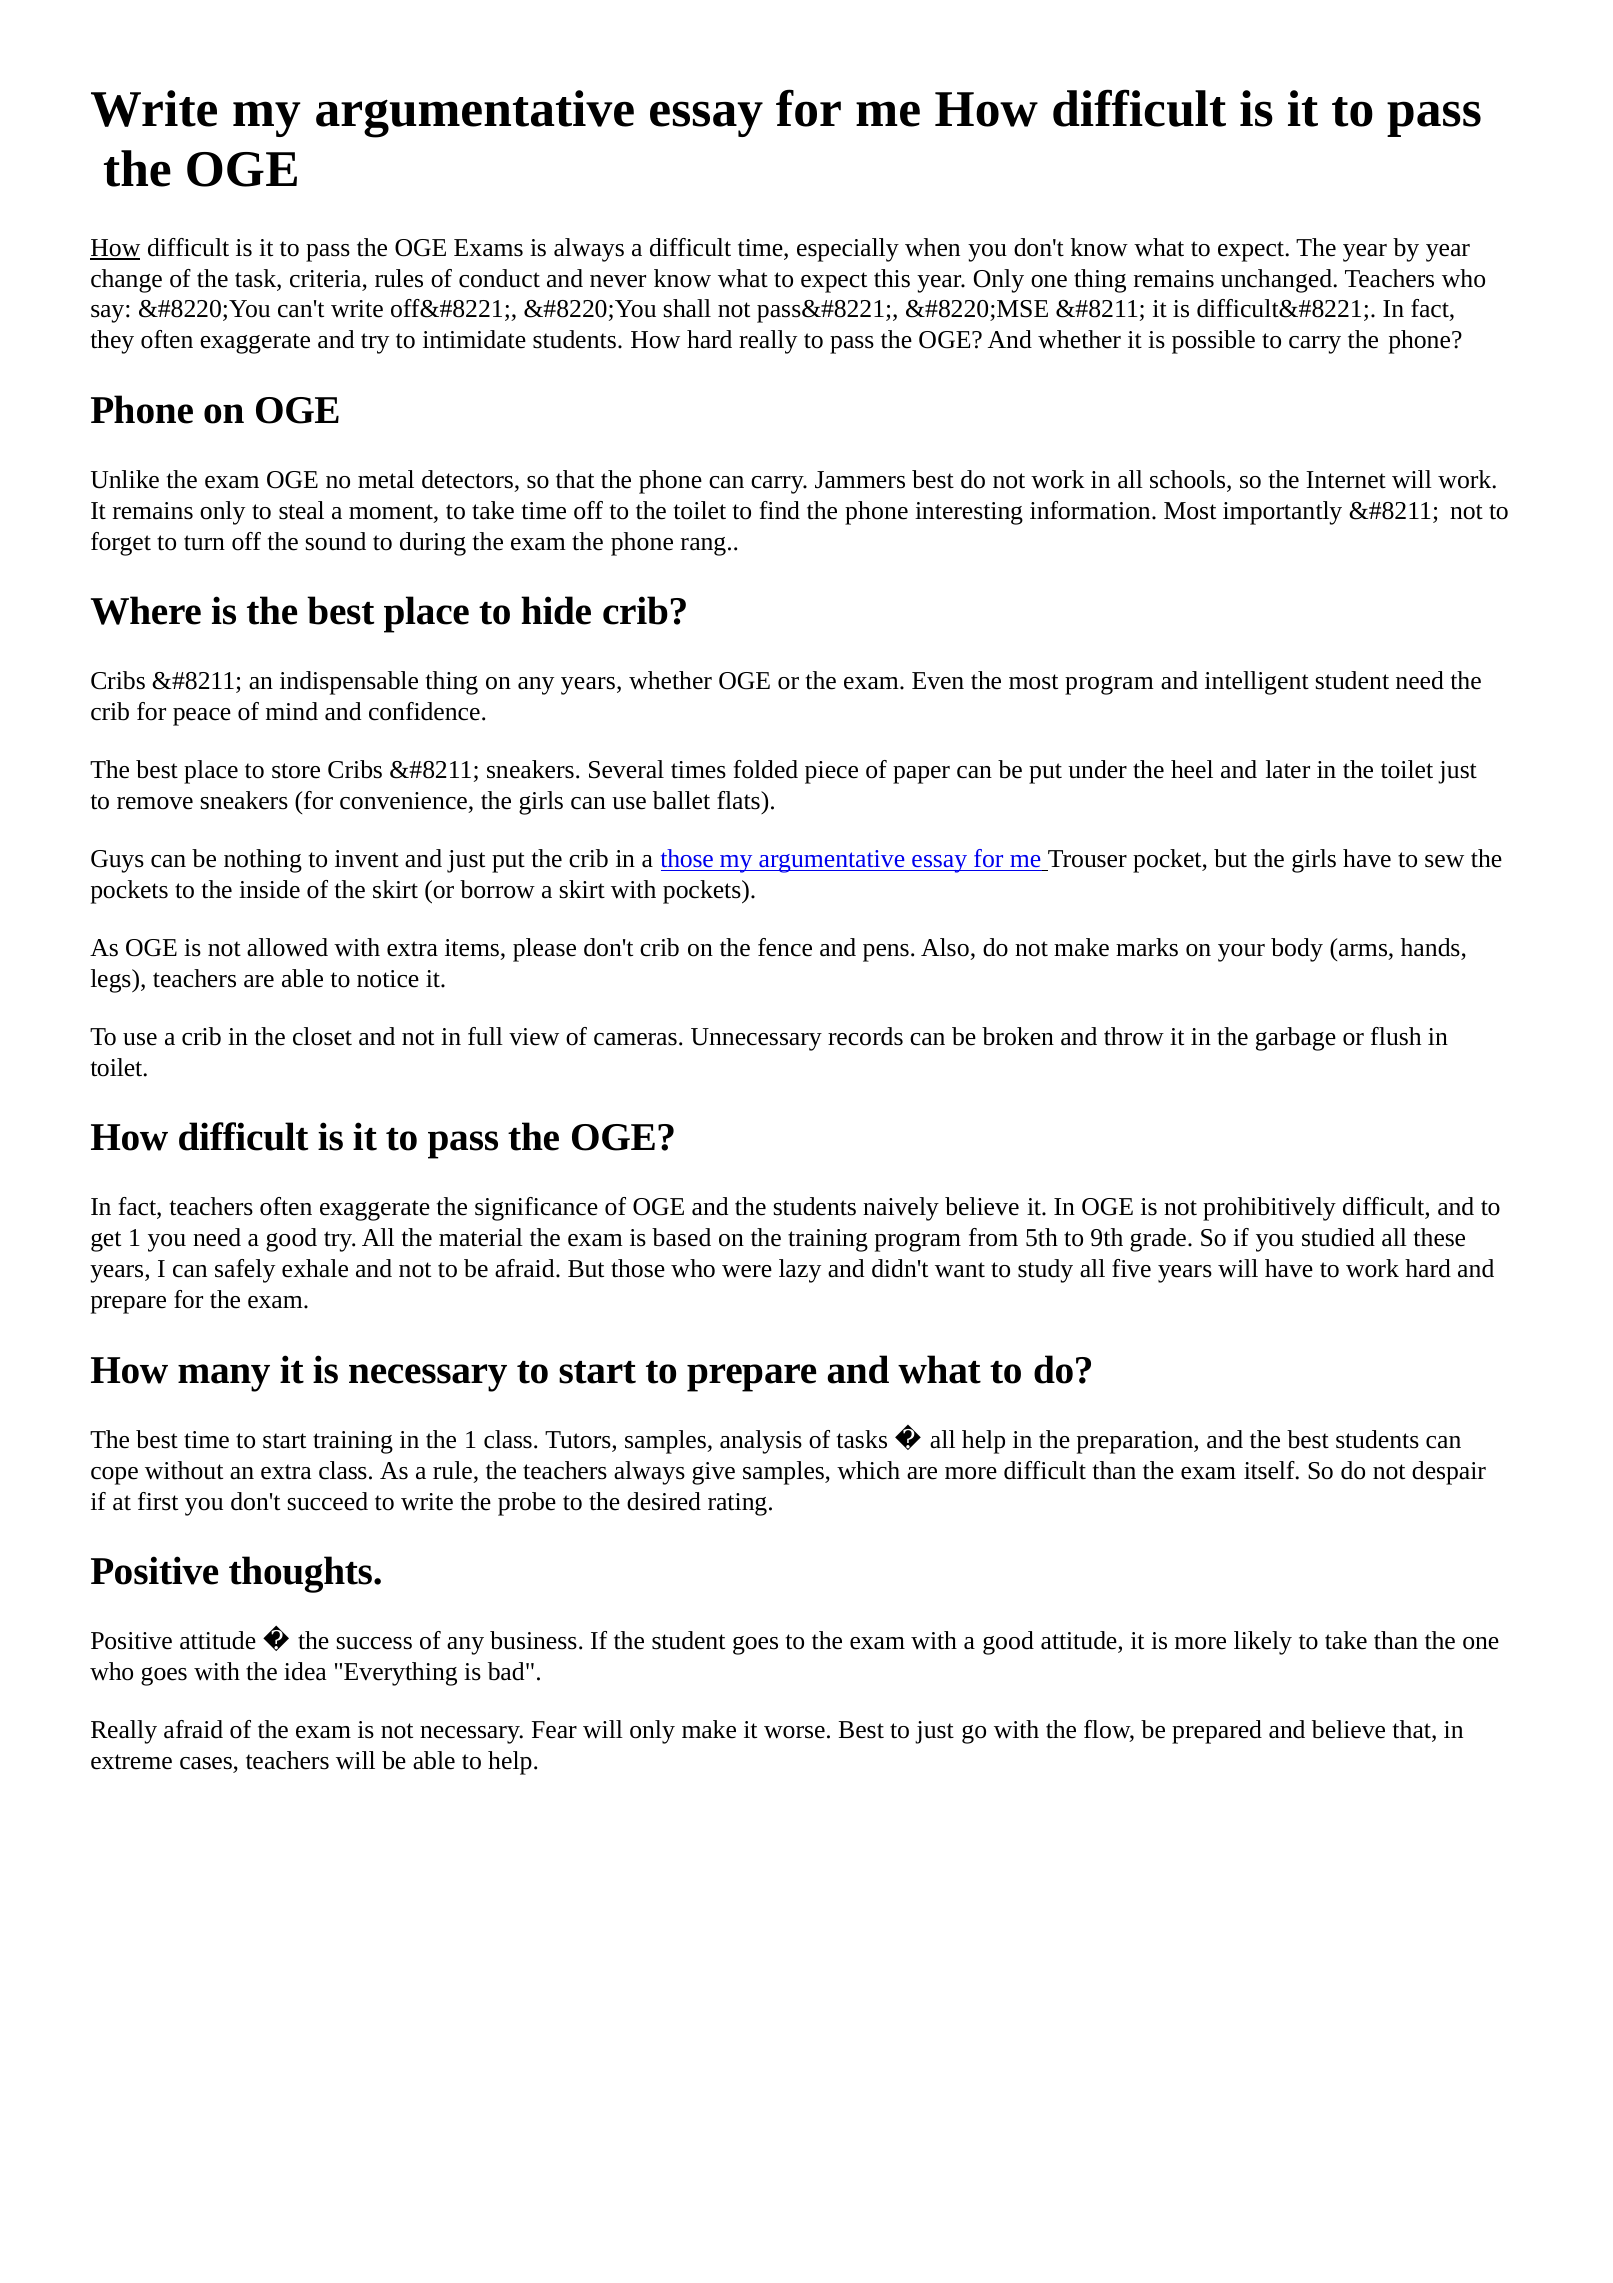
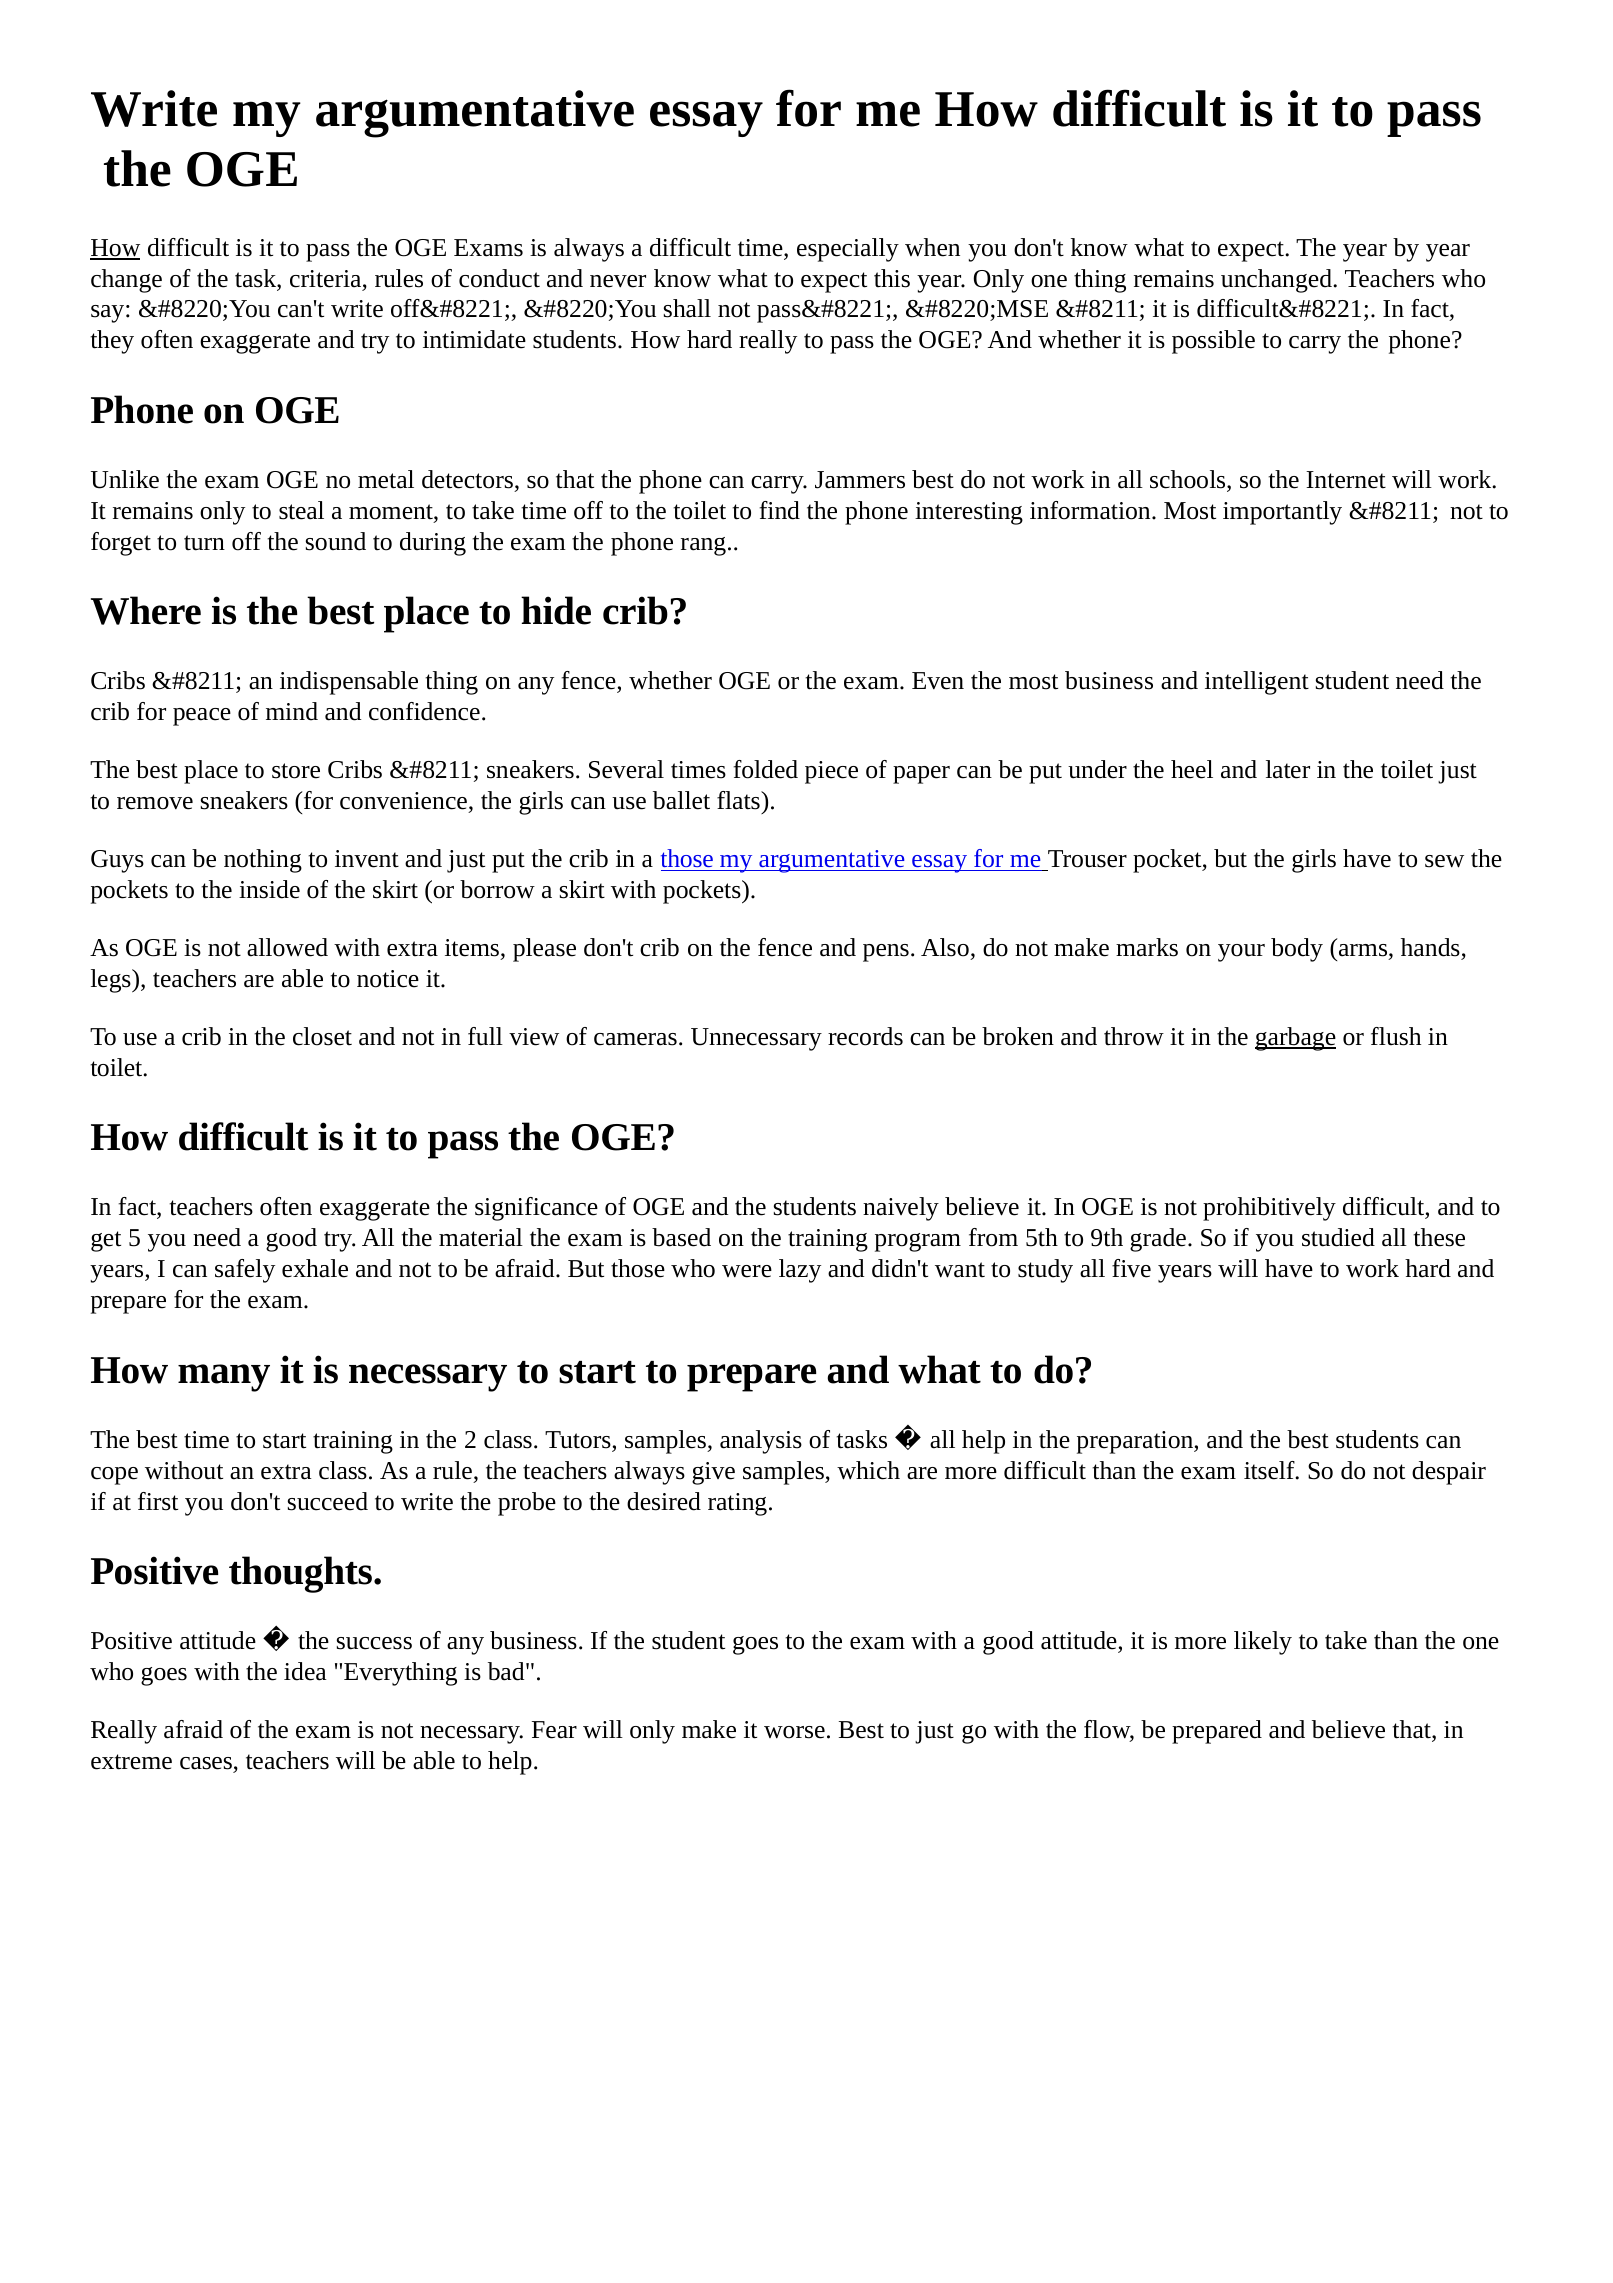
any years: years -> fence
most program: program -> business
garbage underline: none -> present
get 1: 1 -> 5
the 1: 1 -> 2
